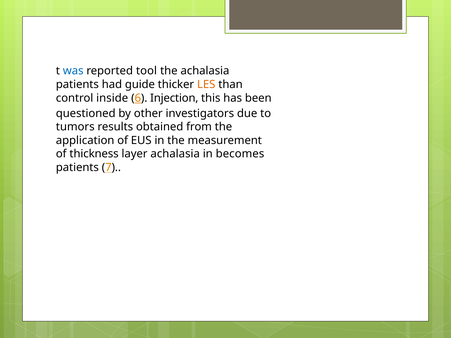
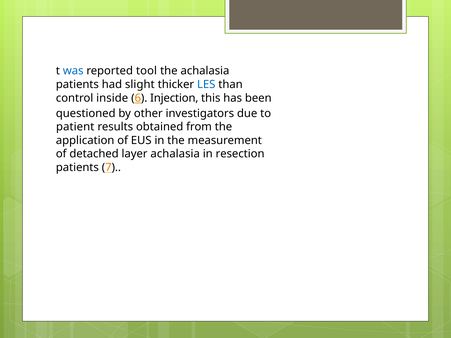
guide: guide -> slight
LES colour: orange -> blue
tumors: tumors -> patient
thickness: thickness -> detached
becomes: becomes -> resection
